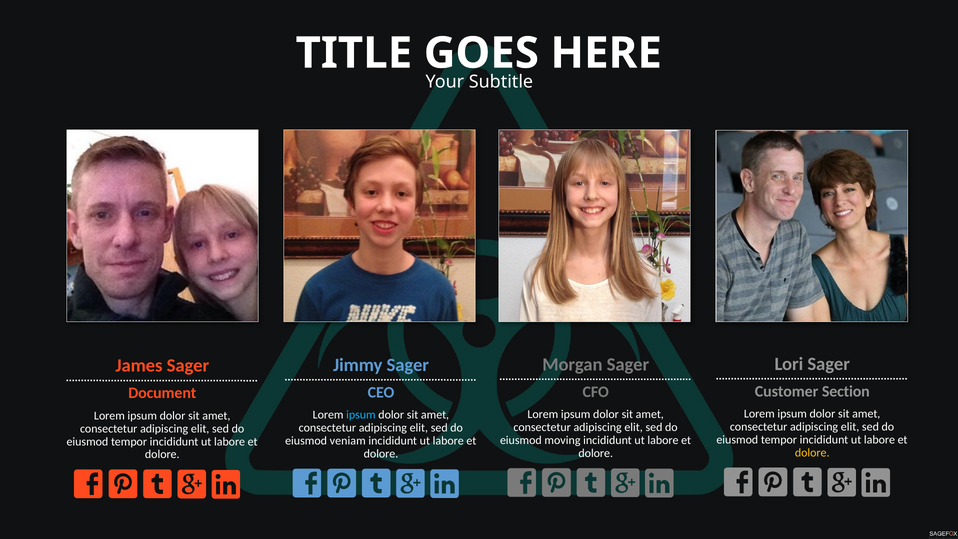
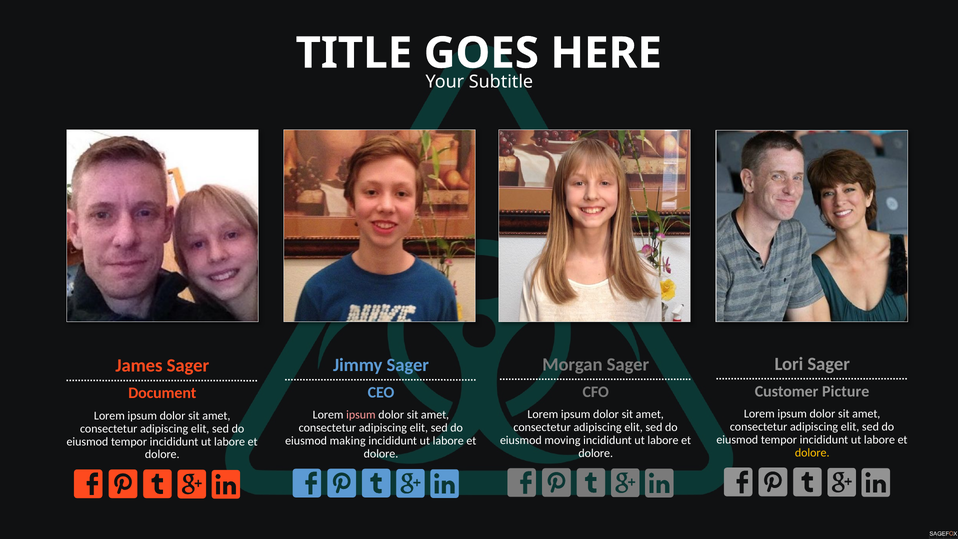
Section: Section -> Picture
ipsum at (361, 415) colour: light blue -> pink
veniam: veniam -> making
